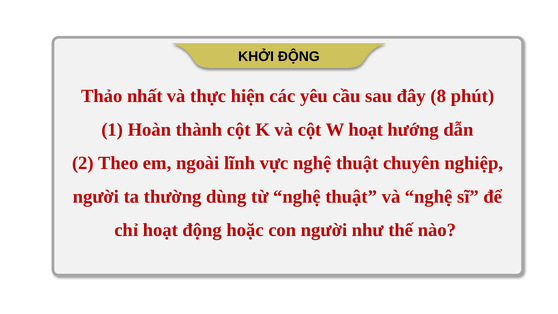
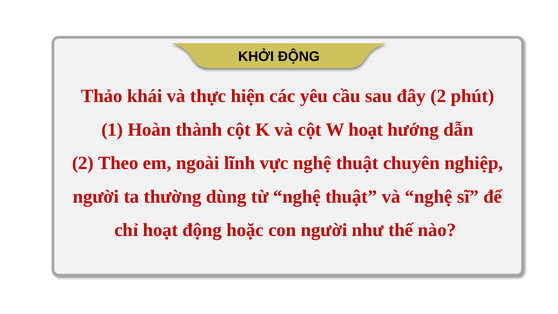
nhất: nhất -> khái
đây 8: 8 -> 2
